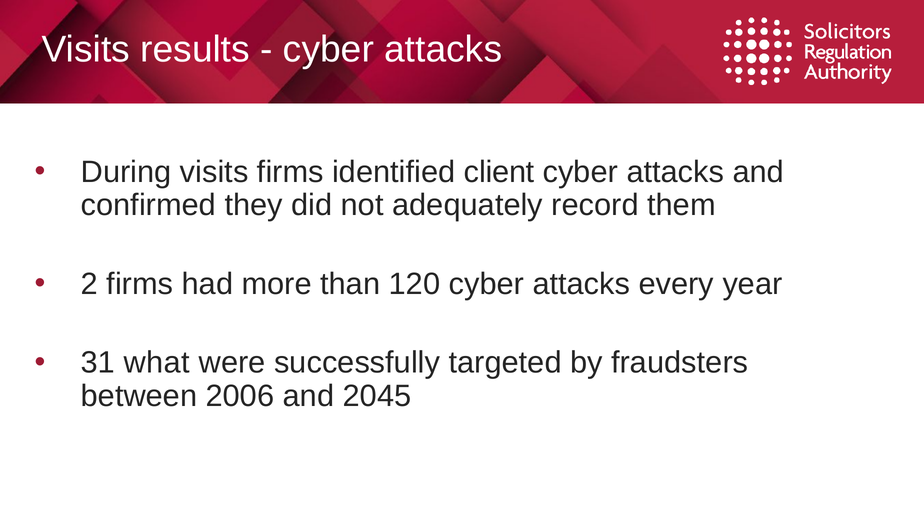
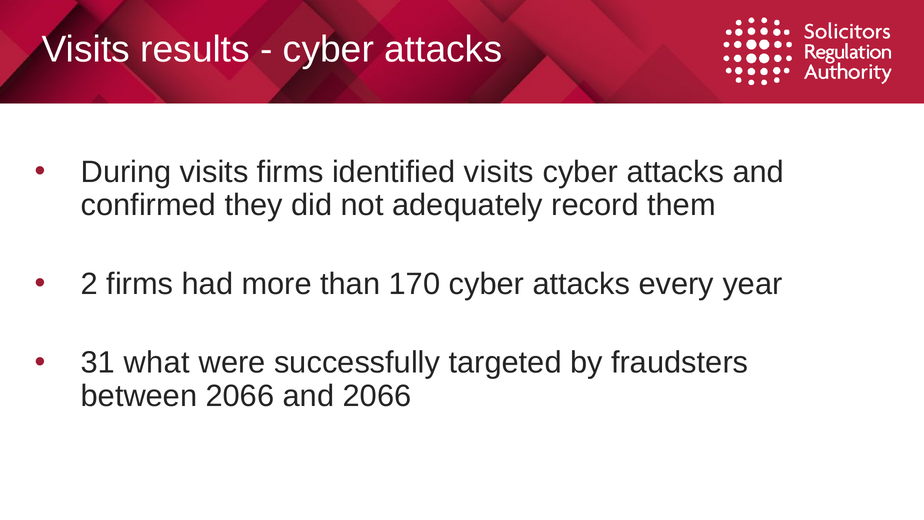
identified client: client -> visits
120: 120 -> 170
between 2006: 2006 -> 2066
and 2045: 2045 -> 2066
